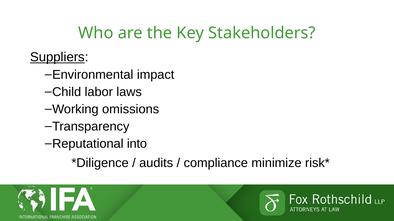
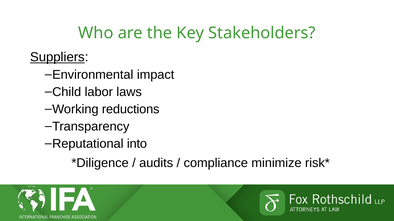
omissions: omissions -> reductions
